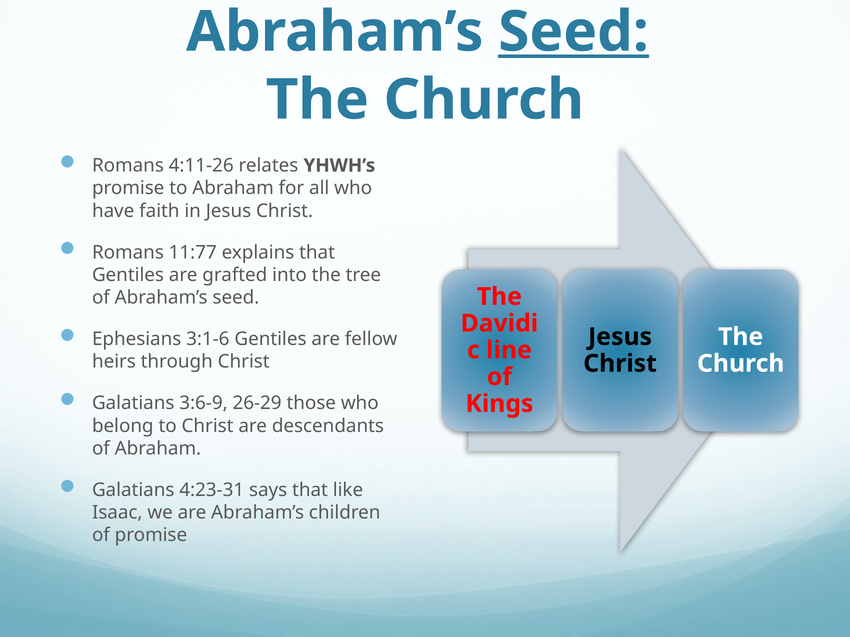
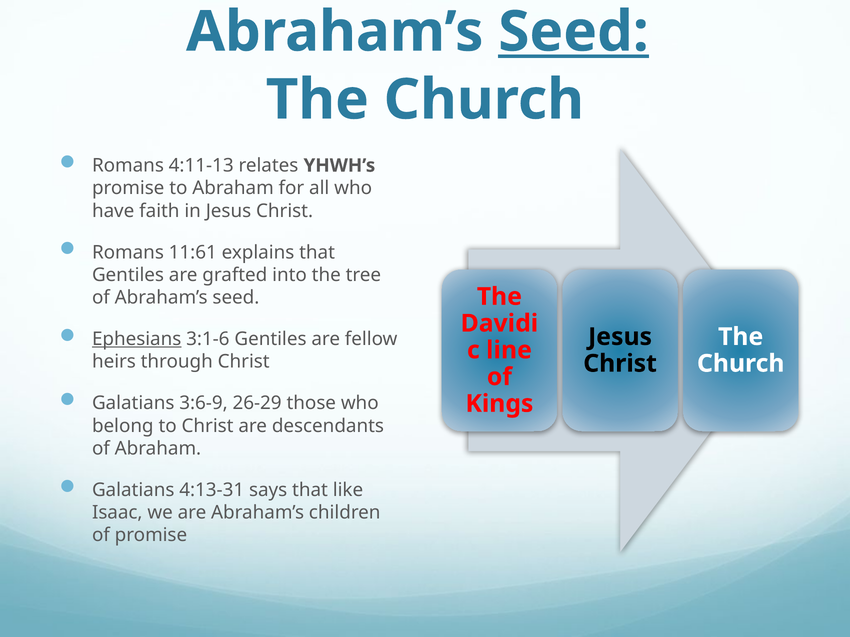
4:11-26: 4:11-26 -> 4:11-13
11:77: 11:77 -> 11:61
Ephesians underline: none -> present
4:23-31: 4:23-31 -> 4:13-31
